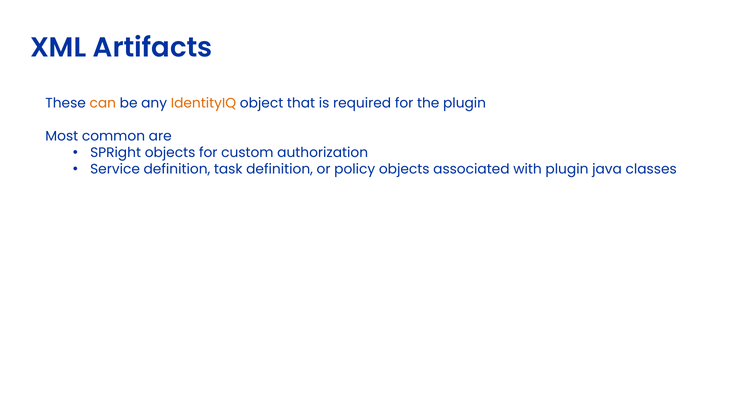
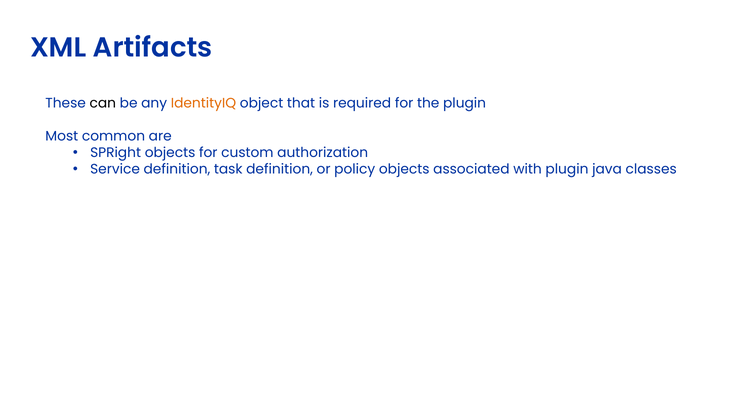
can colour: orange -> black
